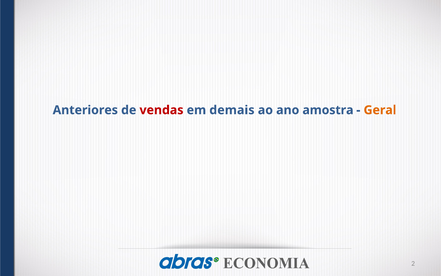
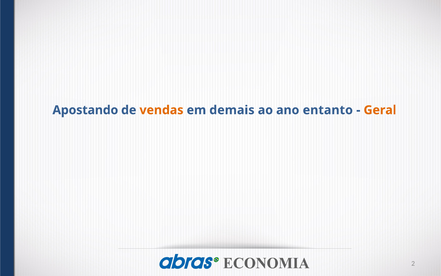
Anteriores: Anteriores -> Apostando
vendas colour: red -> orange
amostra: amostra -> entanto
